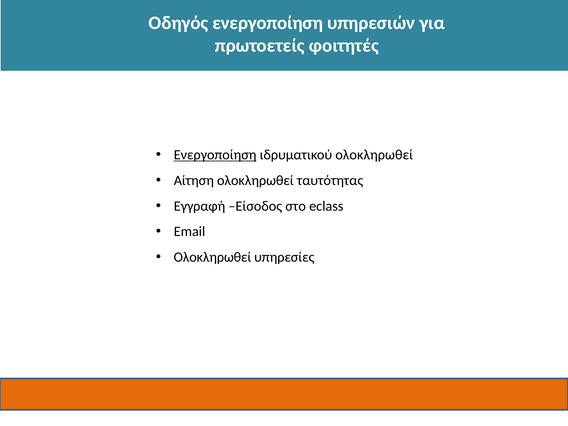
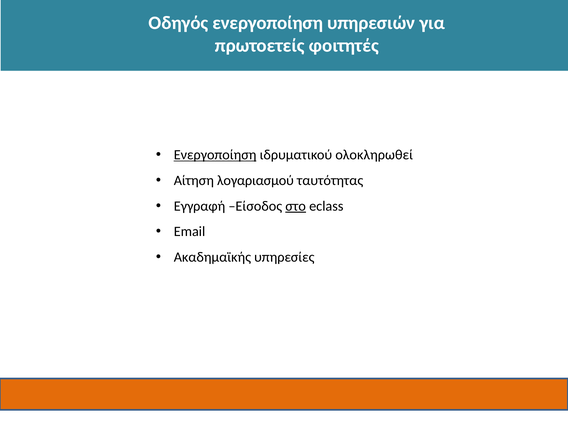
Αίτηση ολοκληρωθεί: ολοκληρωθεί -> λογαριασμού
στο underline: none -> present
Ολοκληρωθεί at (212, 257): Ολοκληρωθεί -> Ακαδημαϊκής
